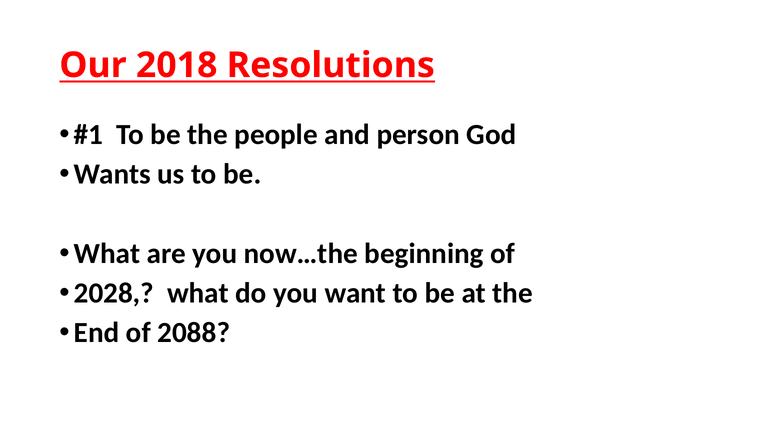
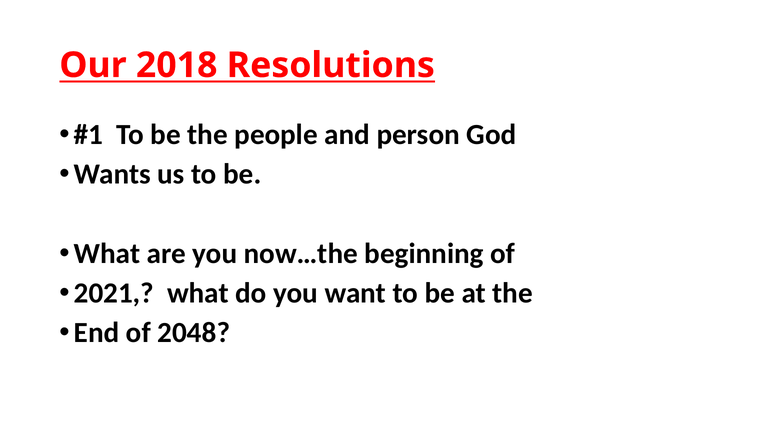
2028: 2028 -> 2021
2088: 2088 -> 2048
